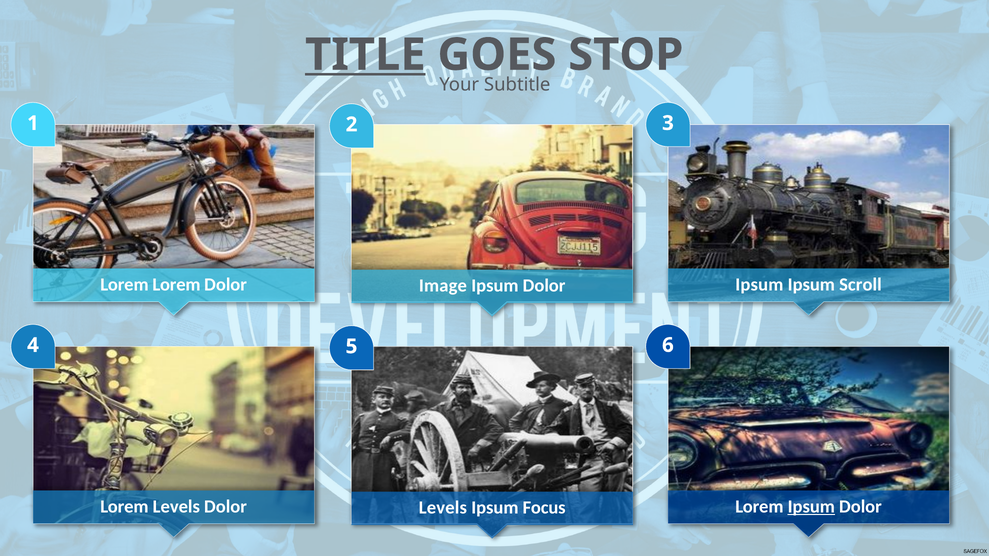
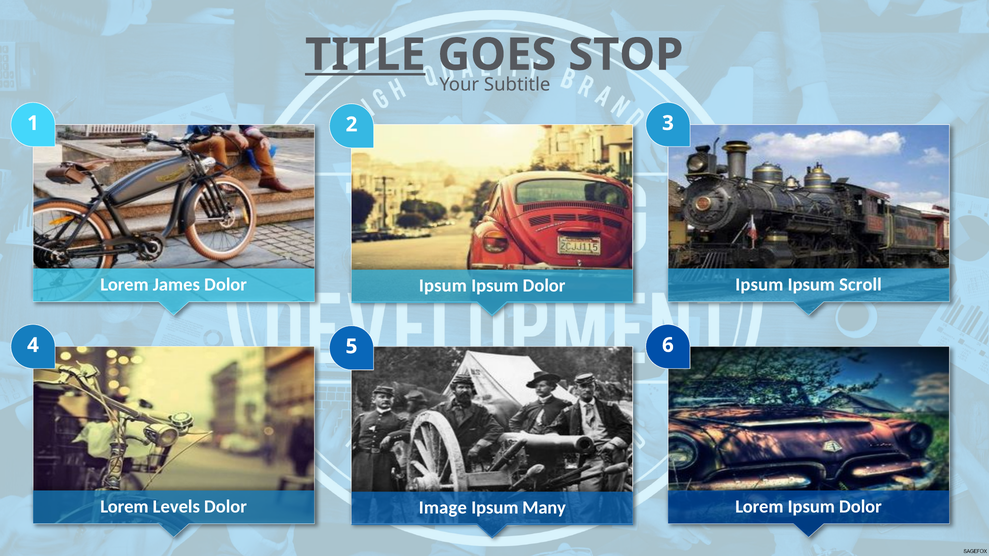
Lorem Lorem: Lorem -> James
Image at (443, 286): Image -> Ipsum
Ipsum at (811, 507) underline: present -> none
Levels at (443, 508): Levels -> Image
Focus: Focus -> Many
